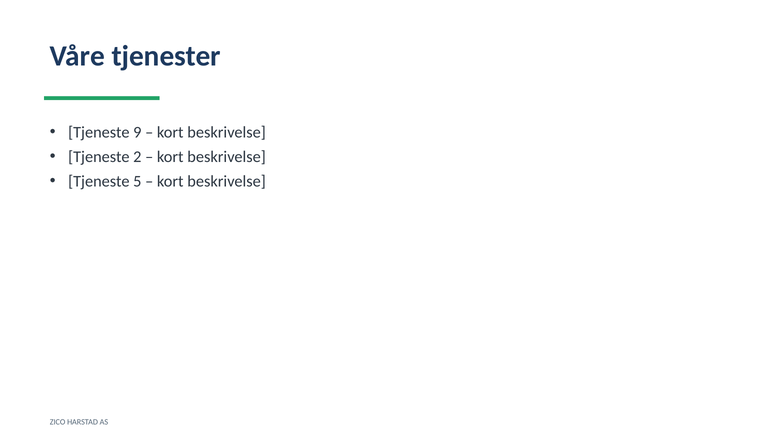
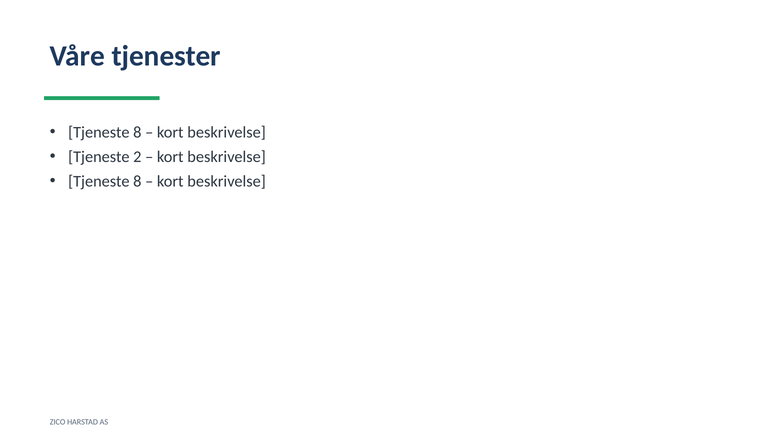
9 at (137, 133): 9 -> 8
5 at (137, 182): 5 -> 8
